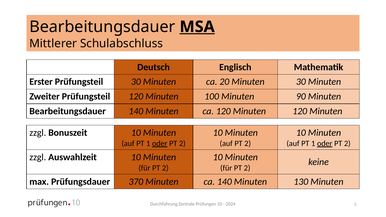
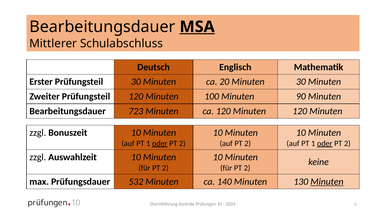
Bearbeitungsdauer 140: 140 -> 723
370: 370 -> 532
Minuten at (327, 182) underline: none -> present
